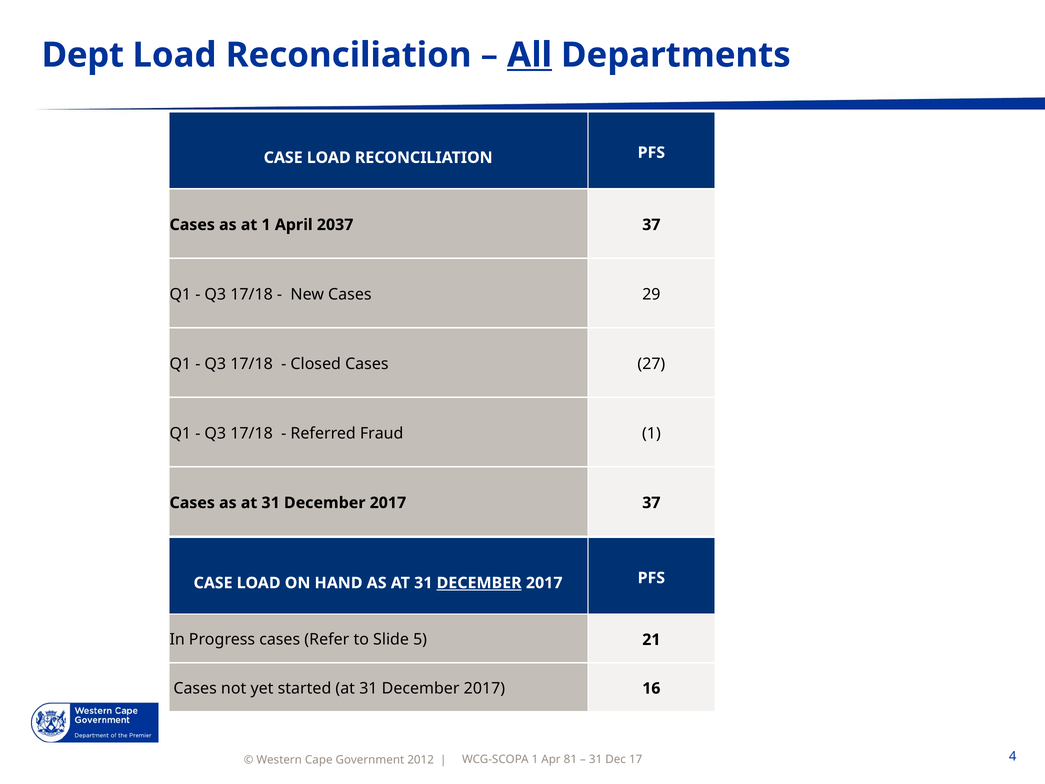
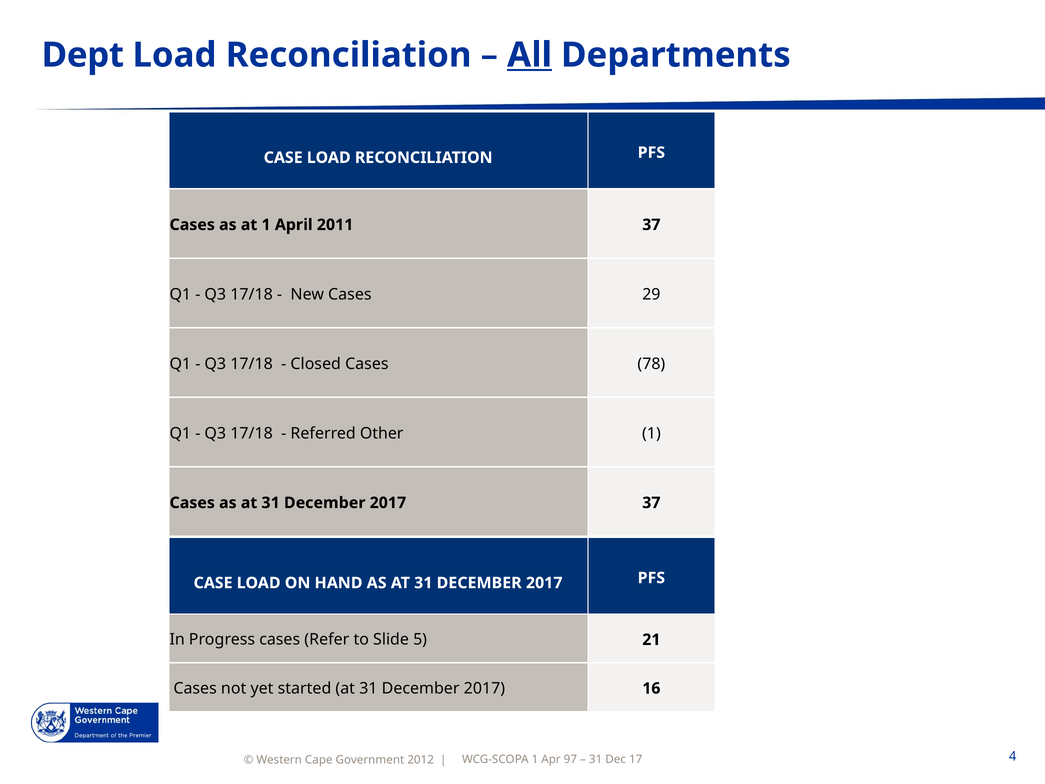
2037: 2037 -> 2011
27: 27 -> 78
Fraud: Fraud -> Other
DECEMBER at (479, 583) underline: present -> none
81: 81 -> 97
